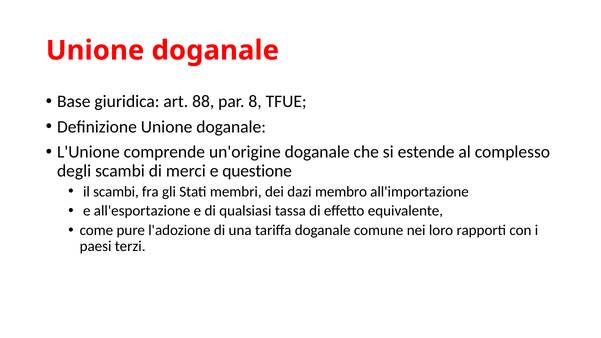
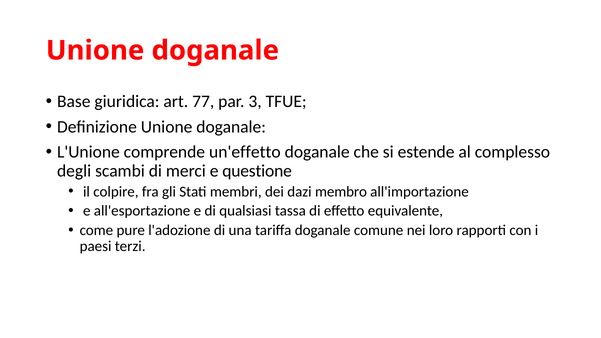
88: 88 -> 77
8: 8 -> 3
un'origine: un'origine -> un'effetto
il scambi: scambi -> colpire
